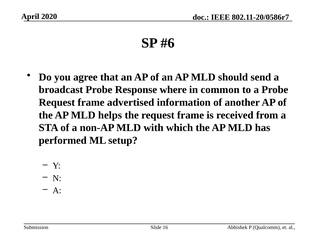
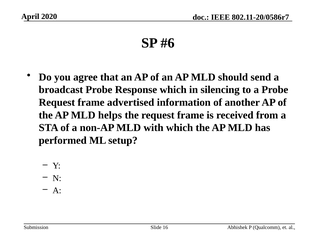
Response where: where -> which
common: common -> silencing
